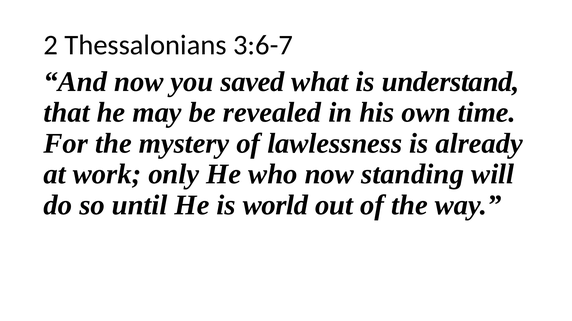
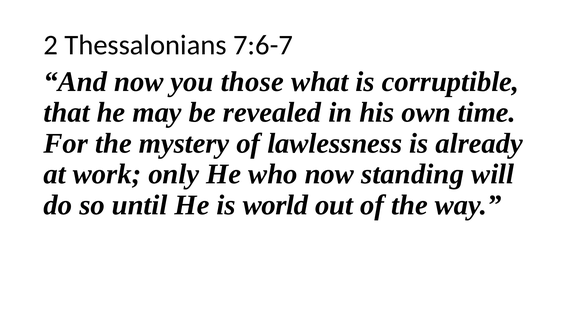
3:6-7: 3:6-7 -> 7:6-7
saved: saved -> those
understand: understand -> corruptible
